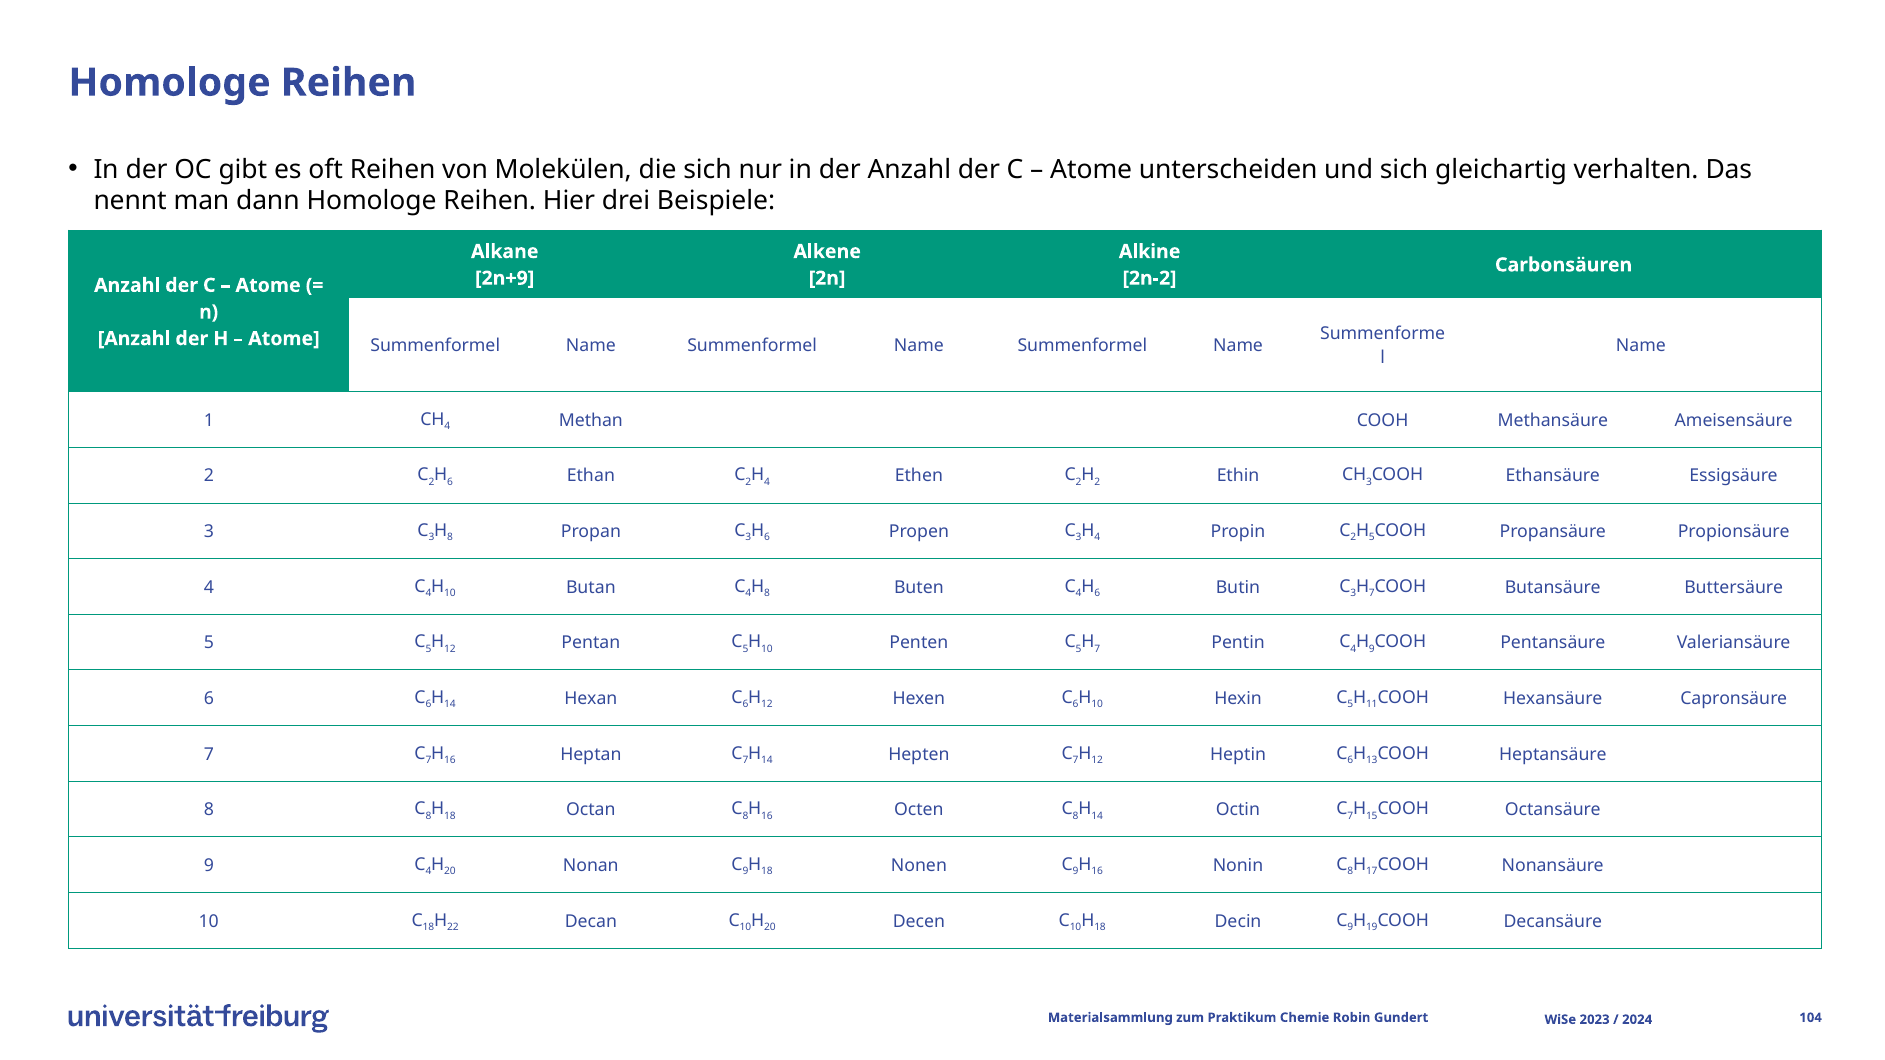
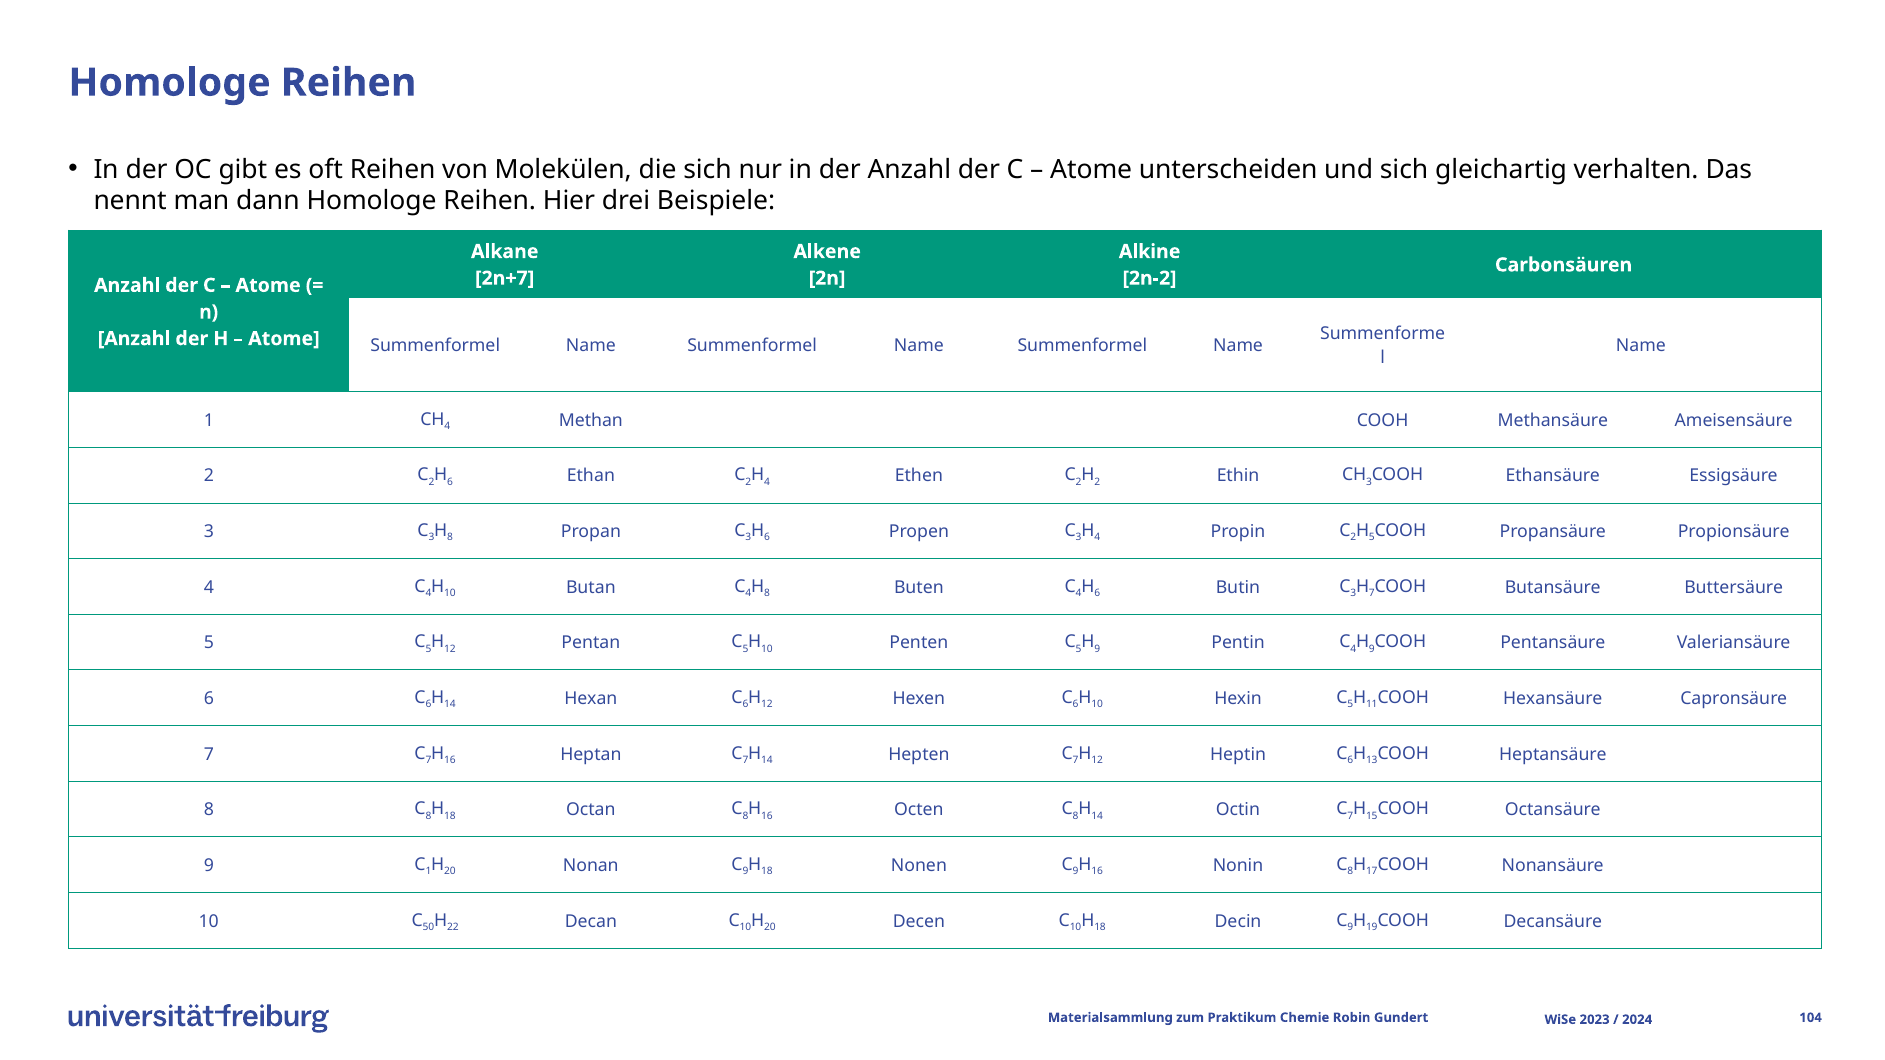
2n+9: 2n+9 -> 2n+7
5 H 7: 7 -> 9
9 C 4: 4 -> 1
C 18: 18 -> 50
